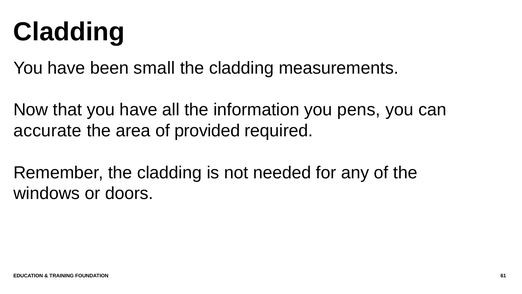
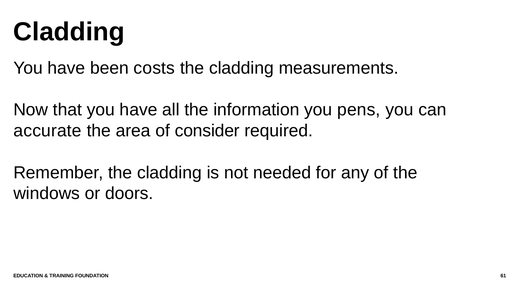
small: small -> costs
provided: provided -> consider
